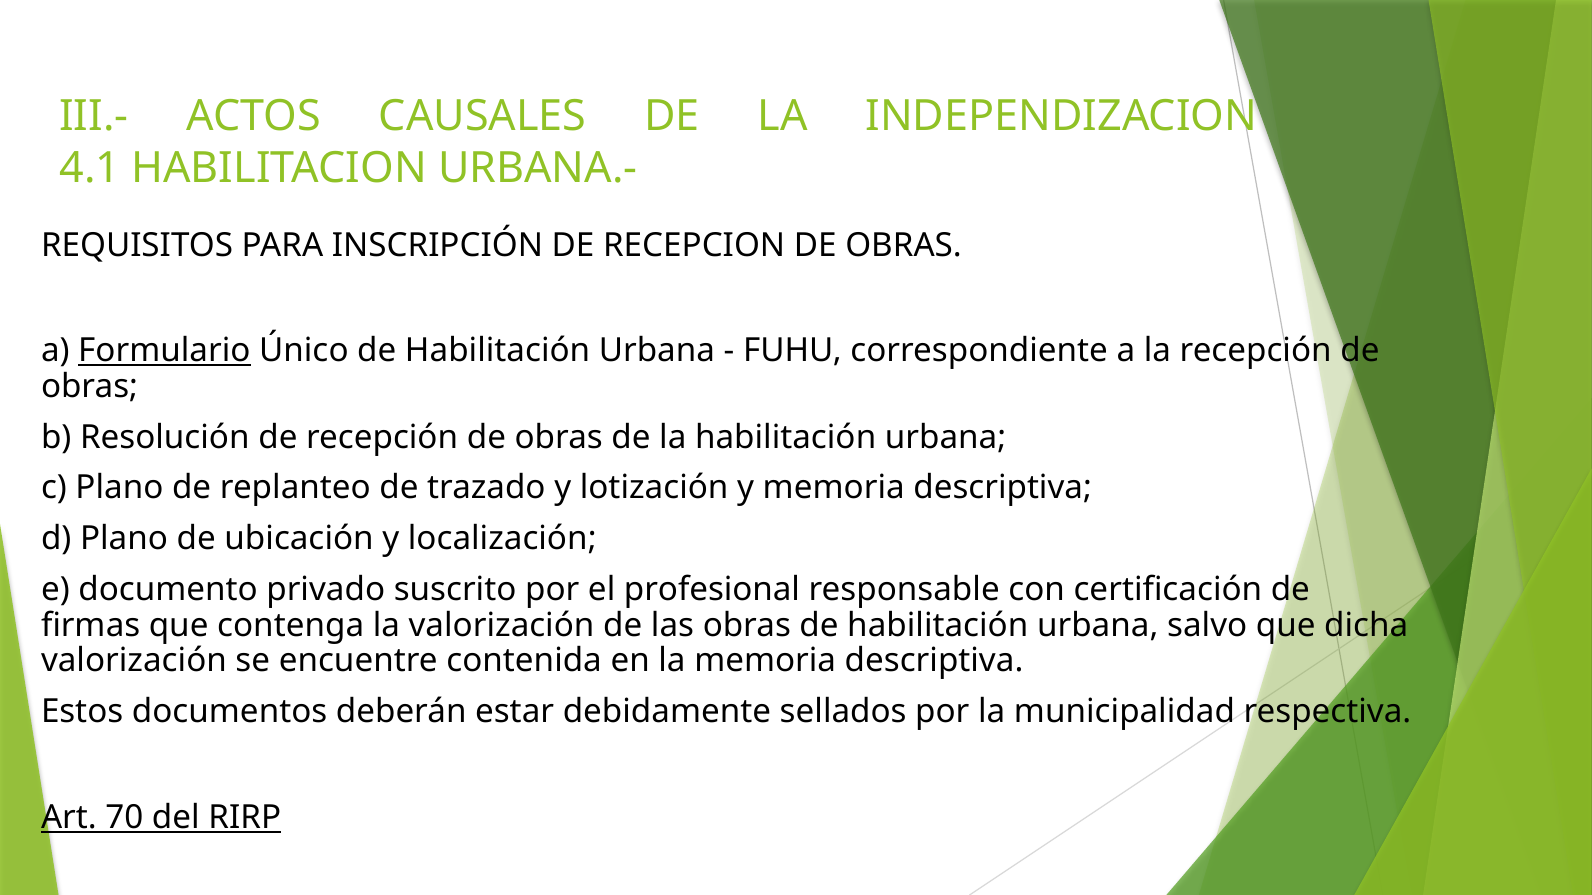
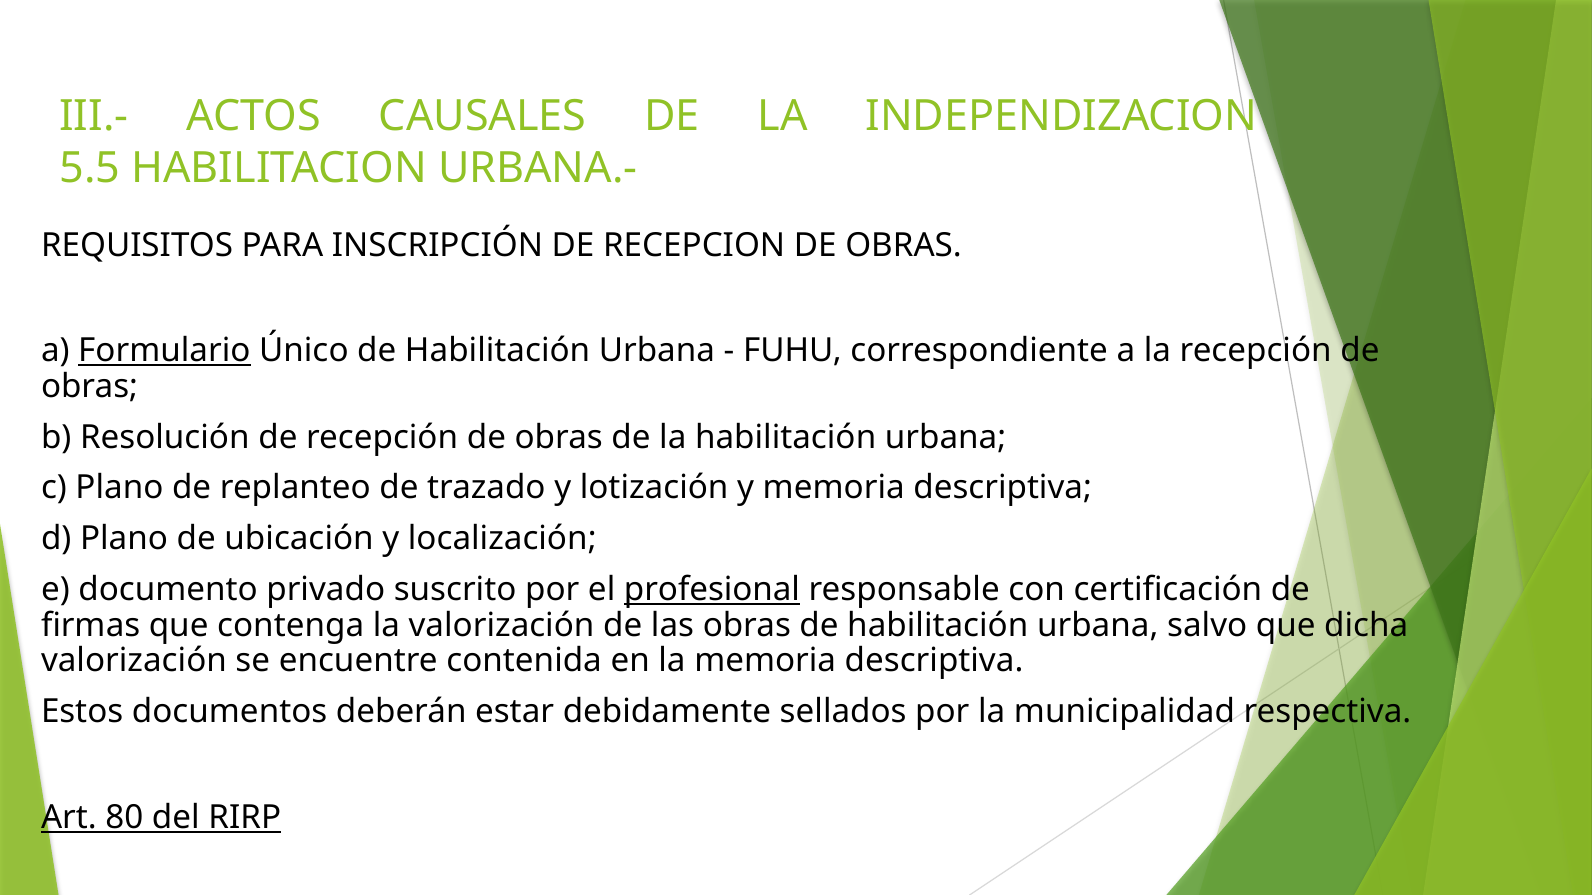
4.1: 4.1 -> 5.5
profesional underline: none -> present
70: 70 -> 80
